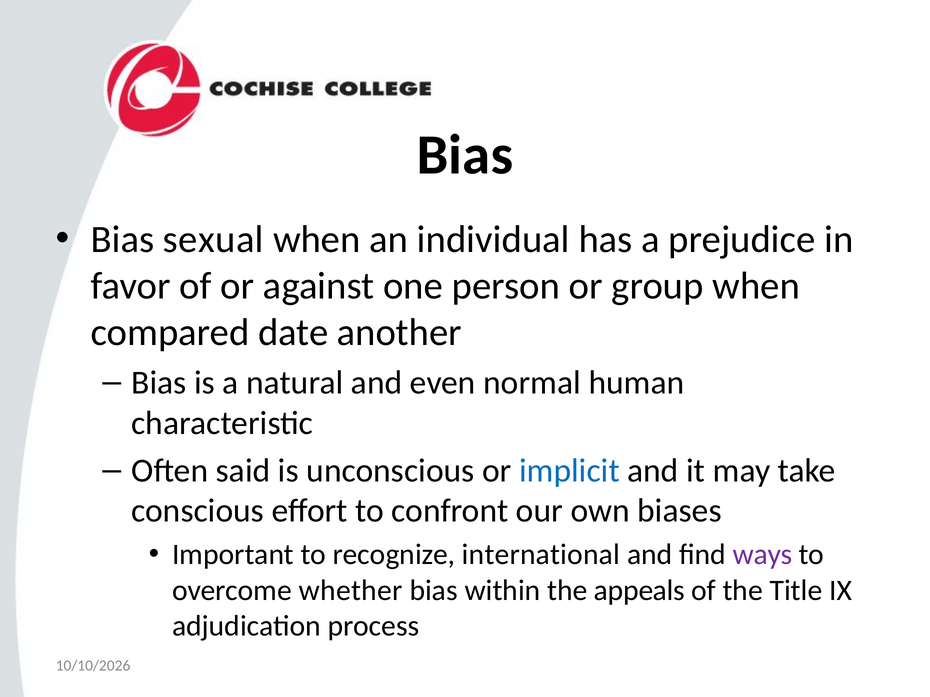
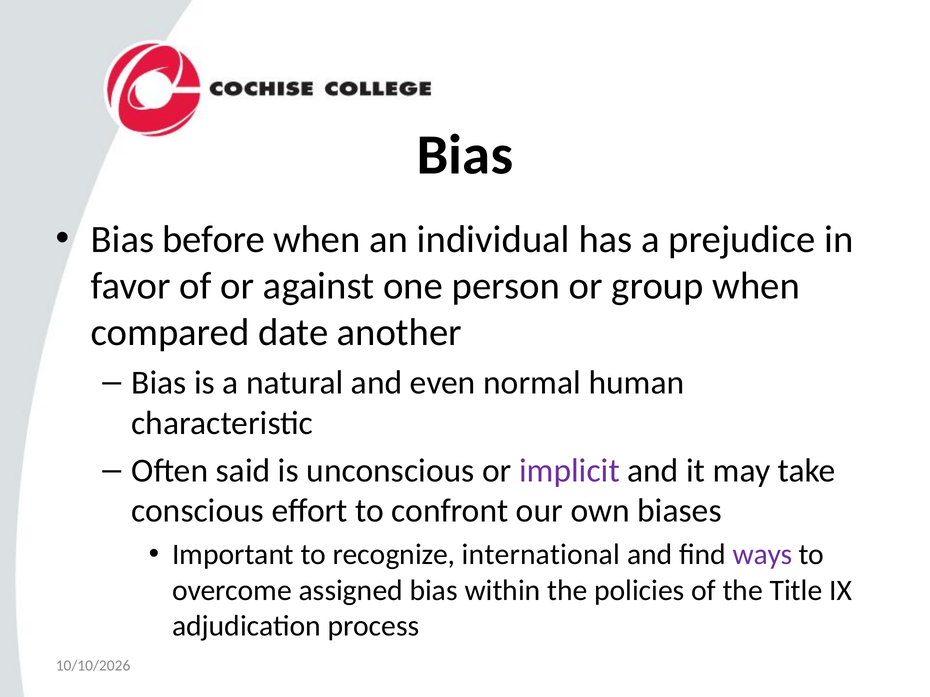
sexual: sexual -> before
implicit colour: blue -> purple
whether: whether -> assigned
appeals: appeals -> policies
